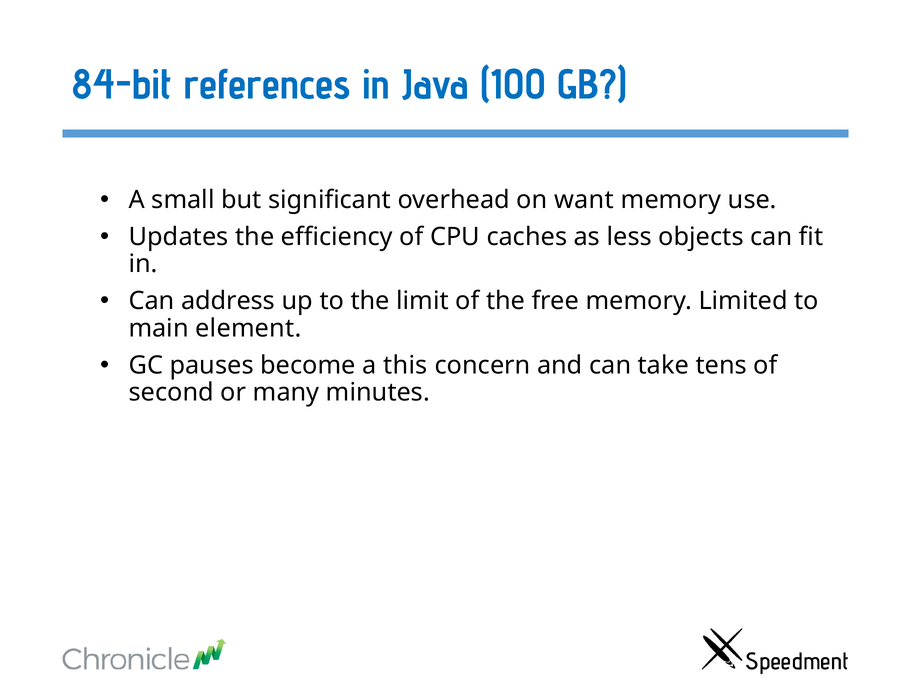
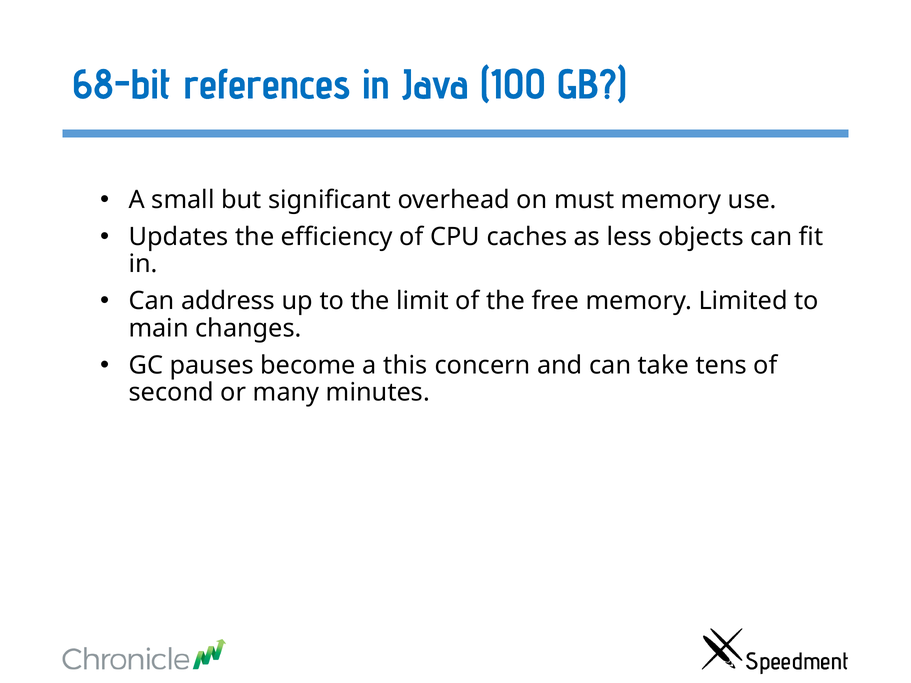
84-bit: 84-bit -> 68-bit
want: want -> must
element: element -> changes
